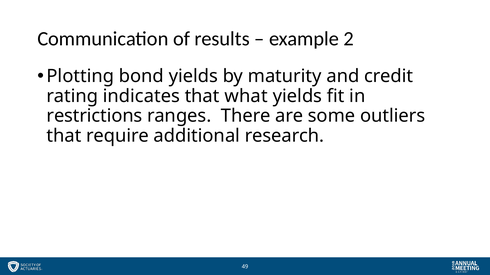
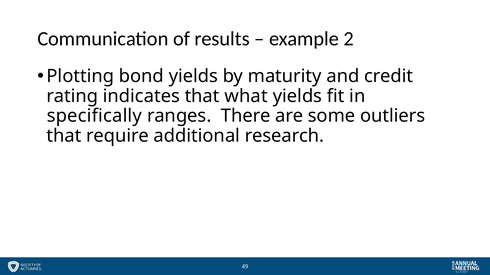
restrictions: restrictions -> specifically
